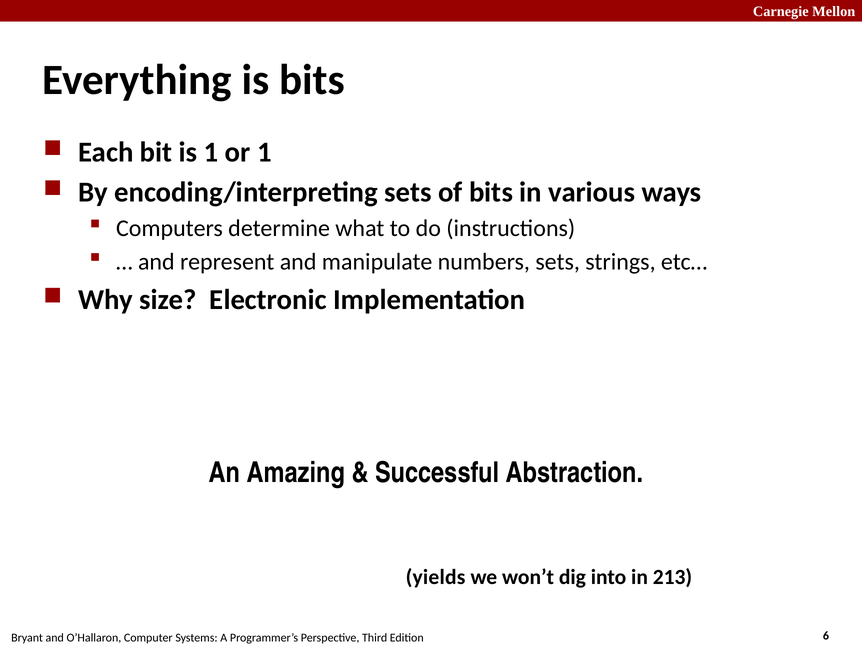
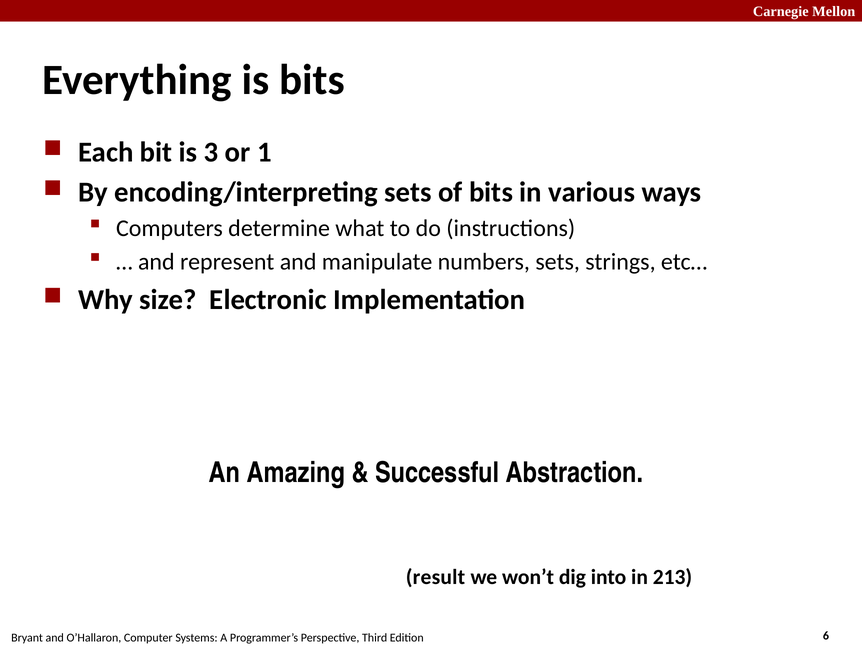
is 1: 1 -> 3
yields: yields -> result
